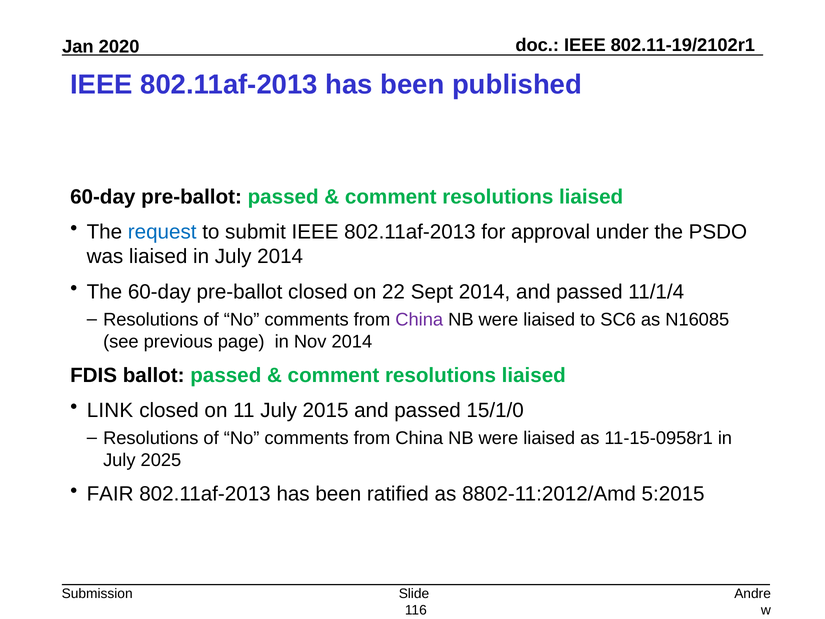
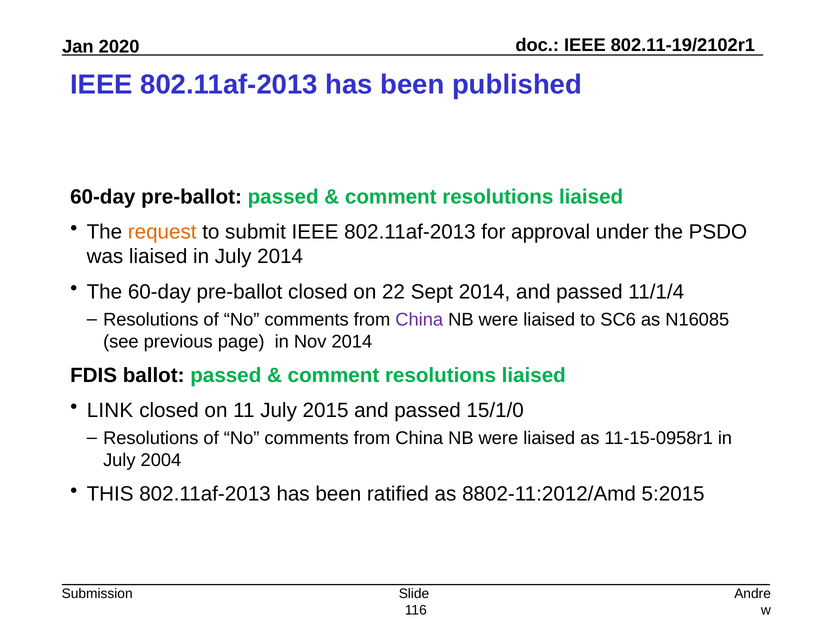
request colour: blue -> orange
2025: 2025 -> 2004
FAIR: FAIR -> THIS
